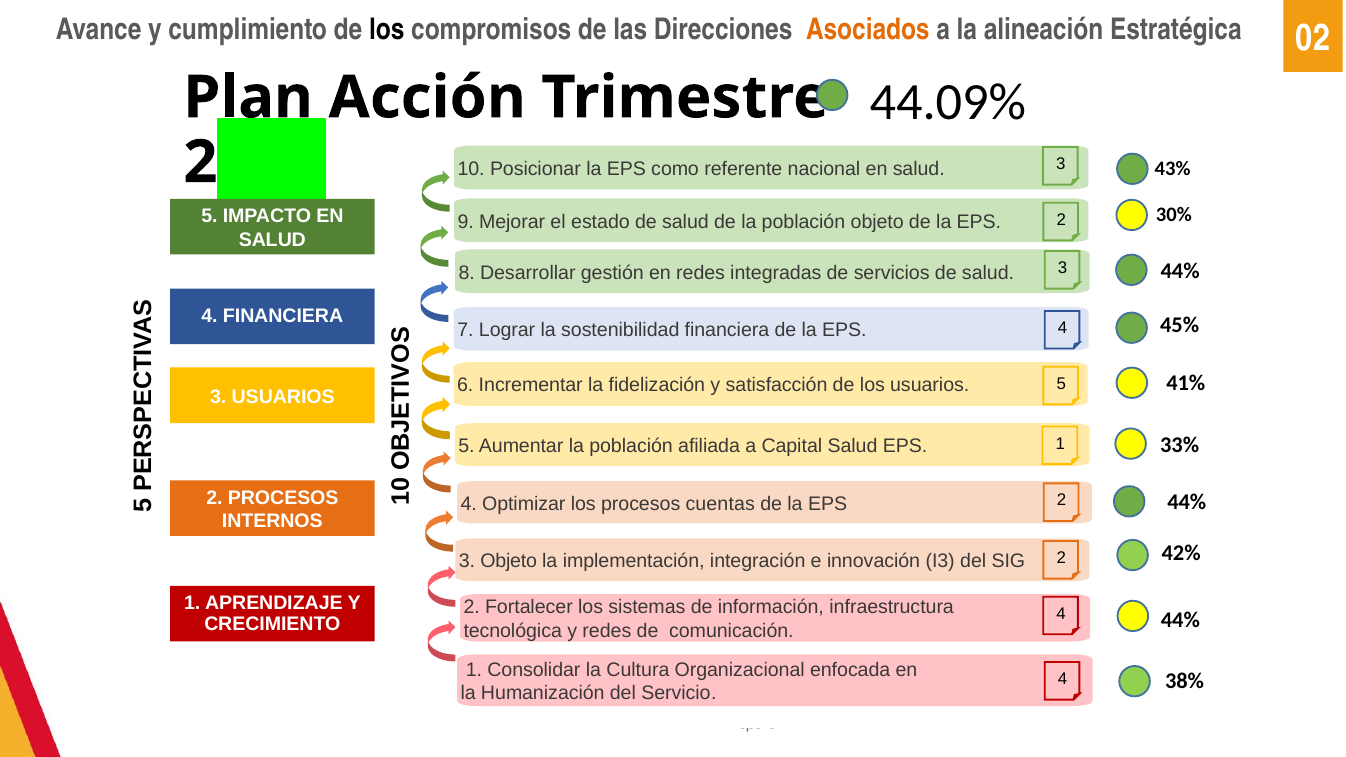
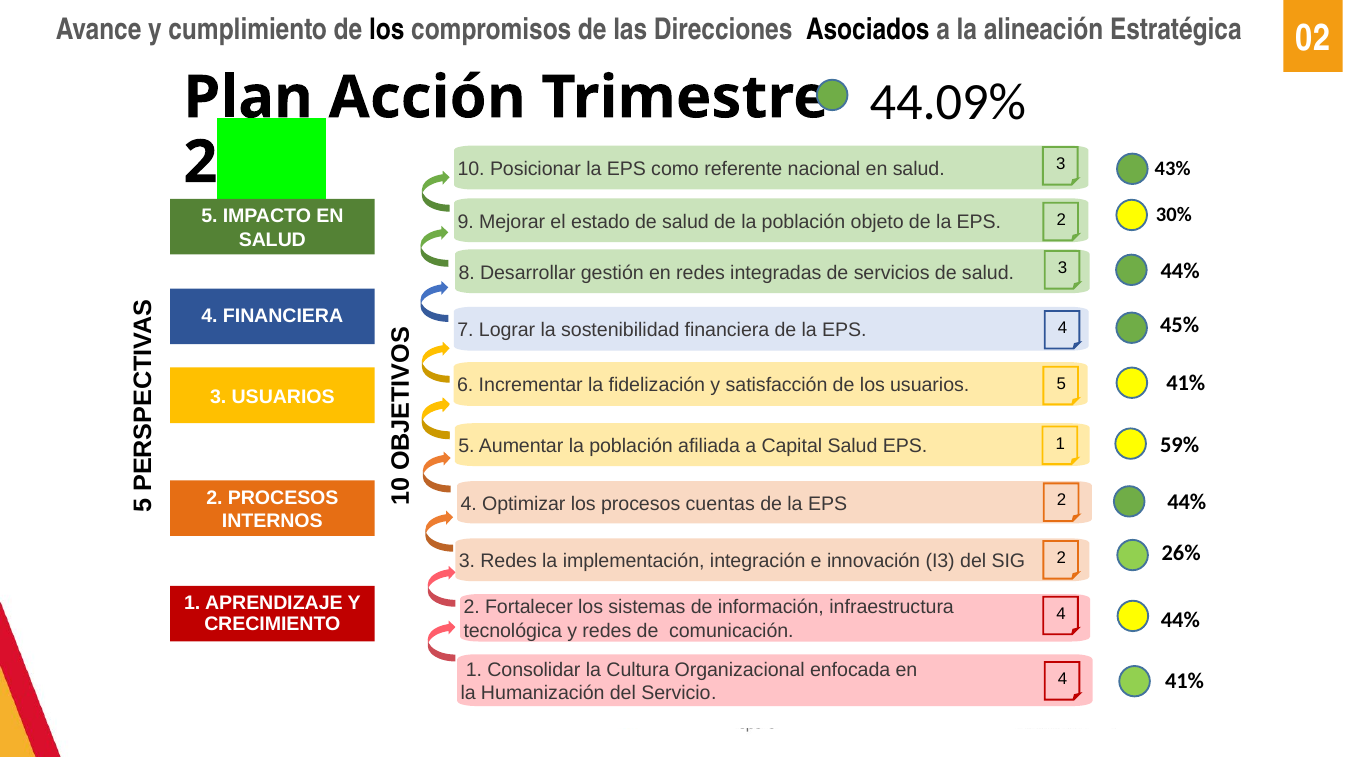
Asociados colour: orange -> black
33%: 33% -> 59%
42%: 42% -> 26%
3 Objeto: Objeto -> Redes
38% at (1185, 682): 38% -> 41%
